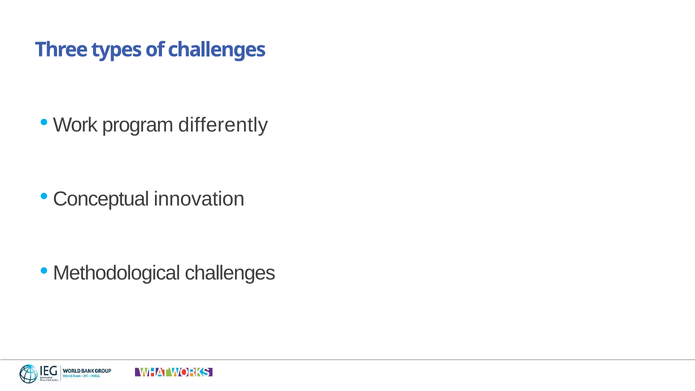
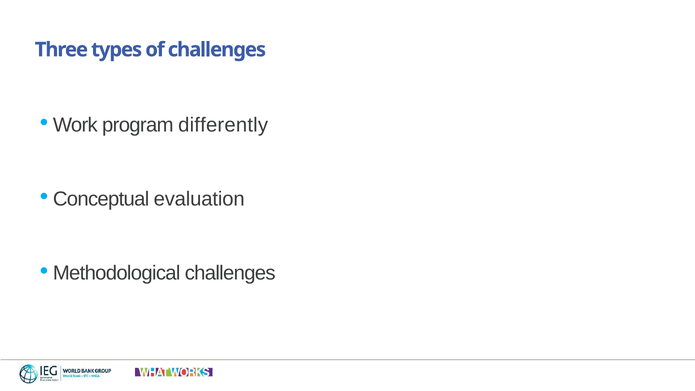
innovation: innovation -> evaluation
